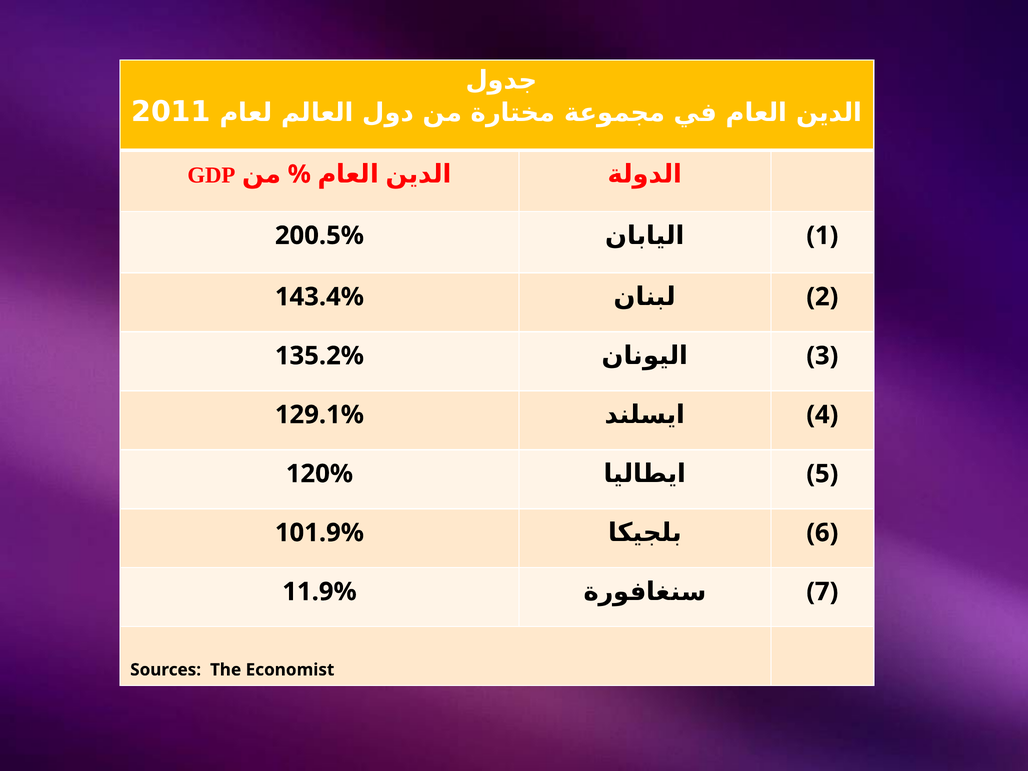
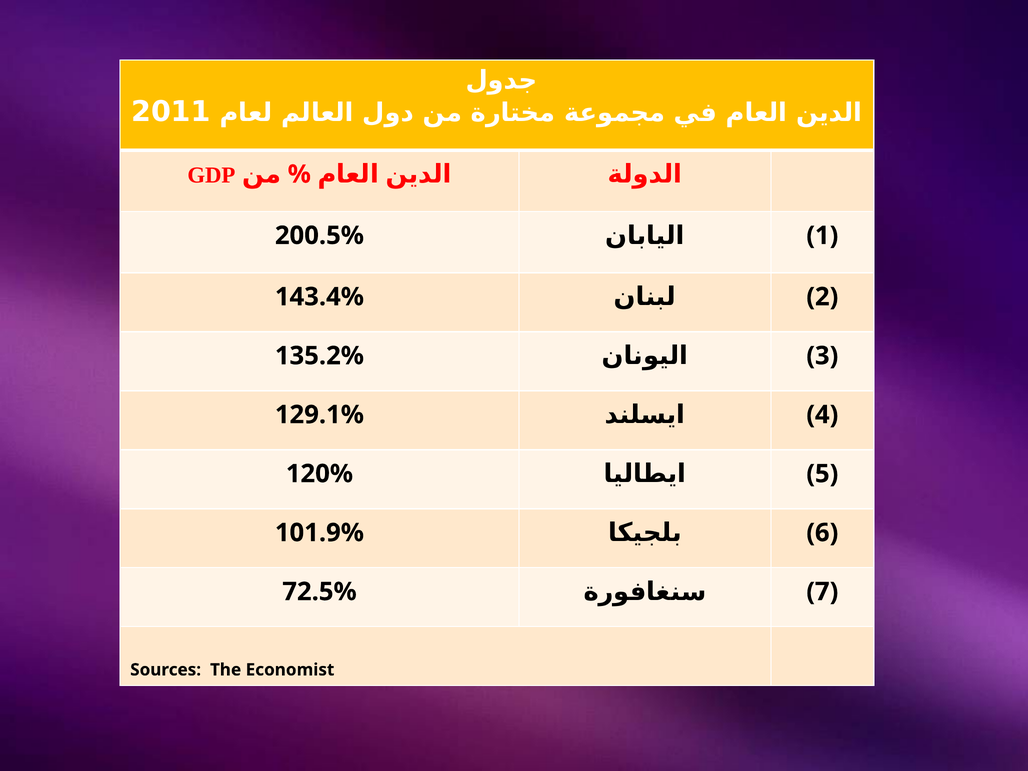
11.9%: 11.9% -> 72.5%
